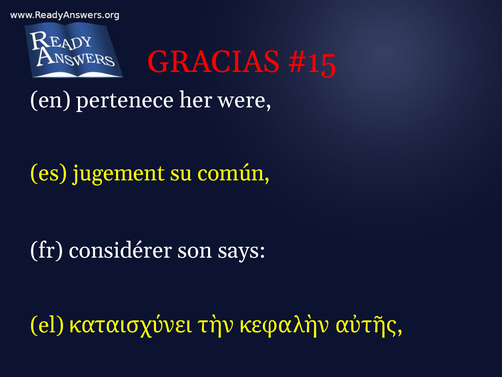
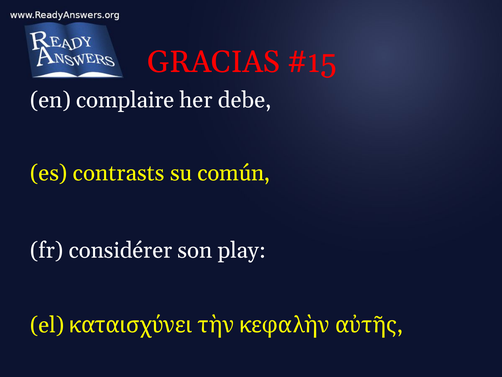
pertenece: pertenece -> complaire
were: were -> debe
jugement: jugement -> contrasts
says: says -> play
